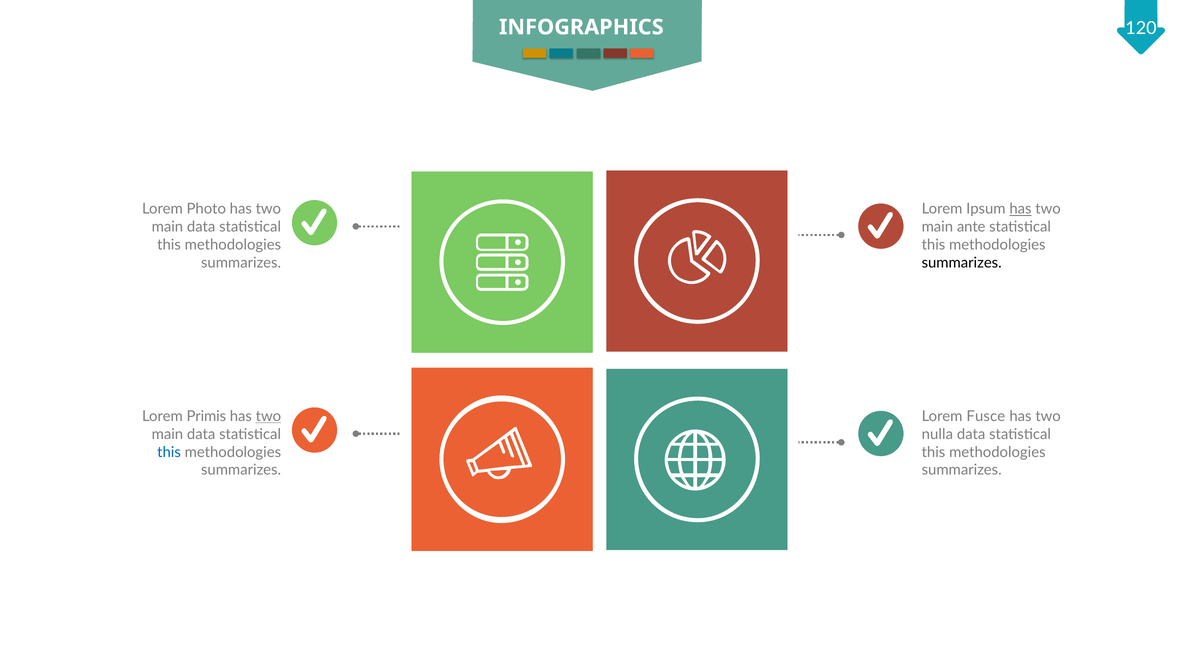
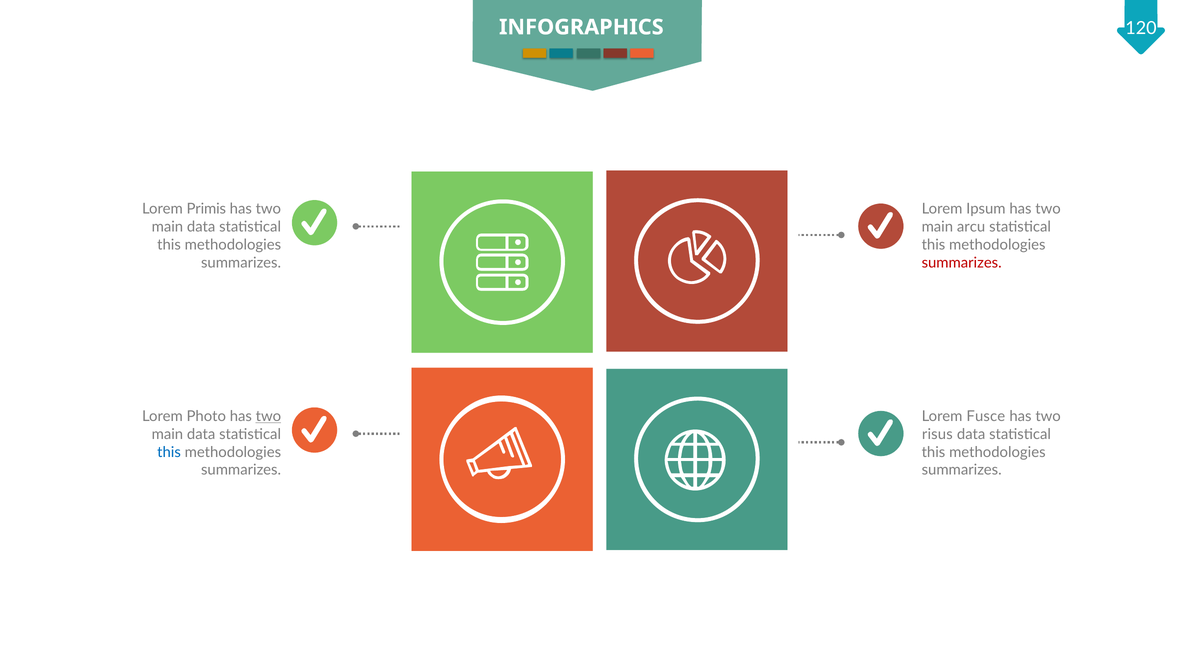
Photo: Photo -> Primis
has at (1020, 209) underline: present -> none
ante: ante -> arcu
summarizes at (962, 263) colour: black -> red
Primis: Primis -> Photo
nulla: nulla -> risus
